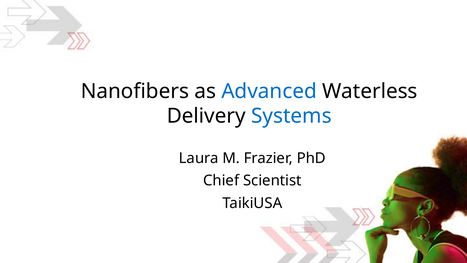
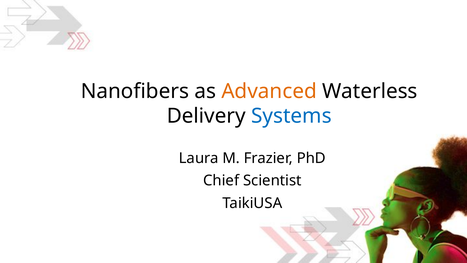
Advanced colour: blue -> orange
